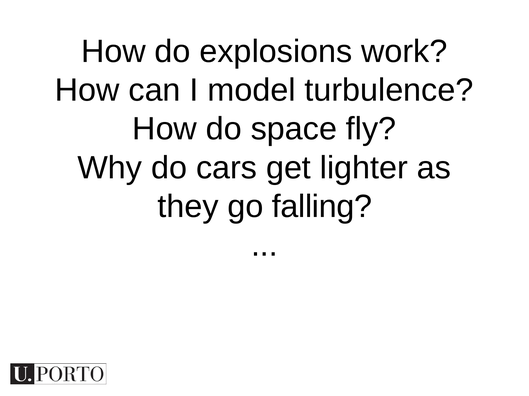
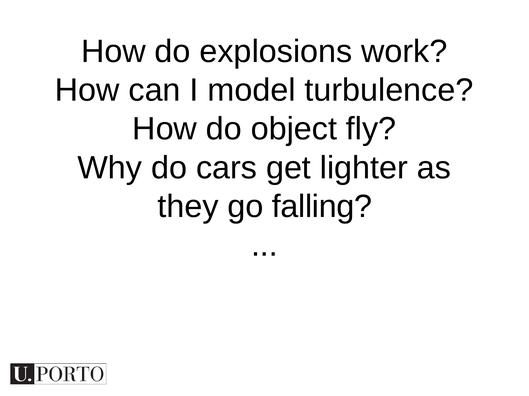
space: space -> object
